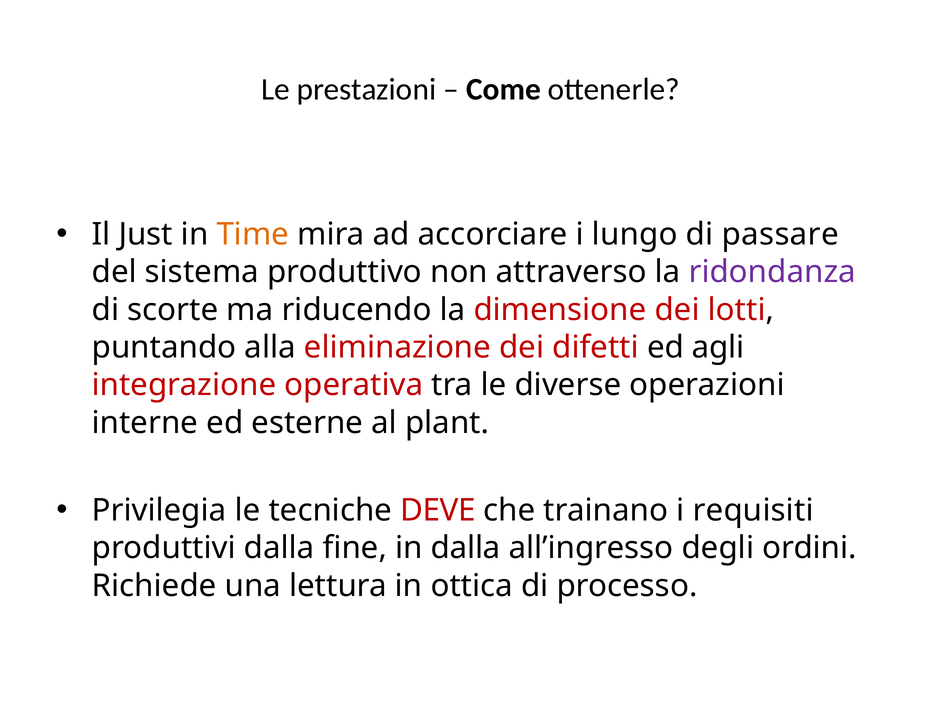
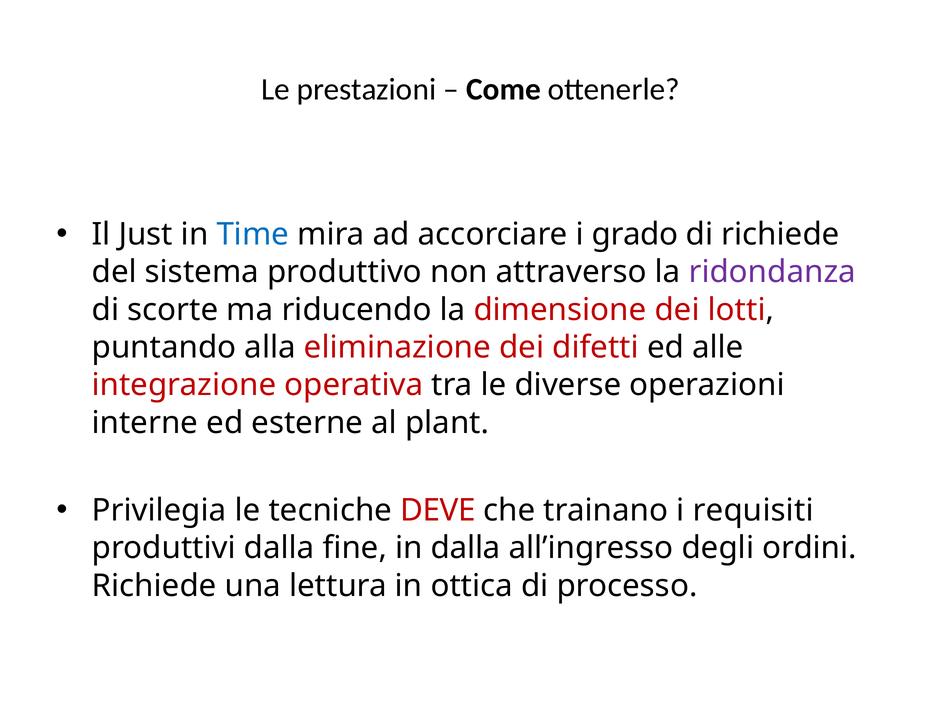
Time colour: orange -> blue
lungo: lungo -> grado
di passare: passare -> richiede
agli: agli -> alle
